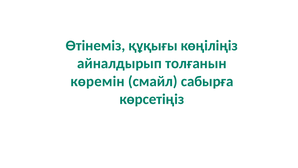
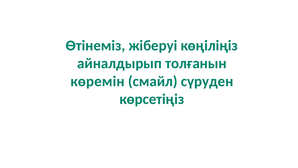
құқығы: құқығы -> жіберуі
сабырға: сабырға -> сүруден
